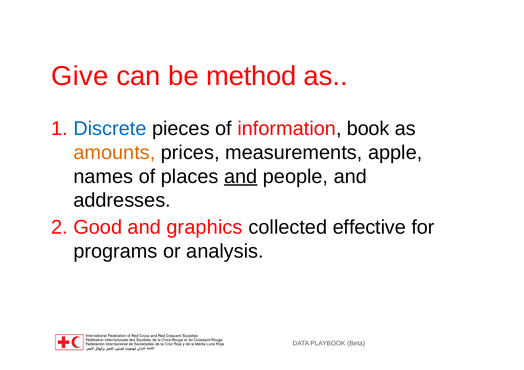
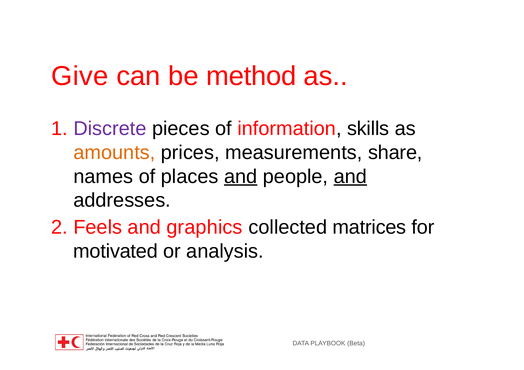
Discrete colour: blue -> purple
book: book -> skills
apple: apple -> share
and at (350, 177) underline: none -> present
Good: Good -> Feels
effective: effective -> matrices
programs: programs -> motivated
